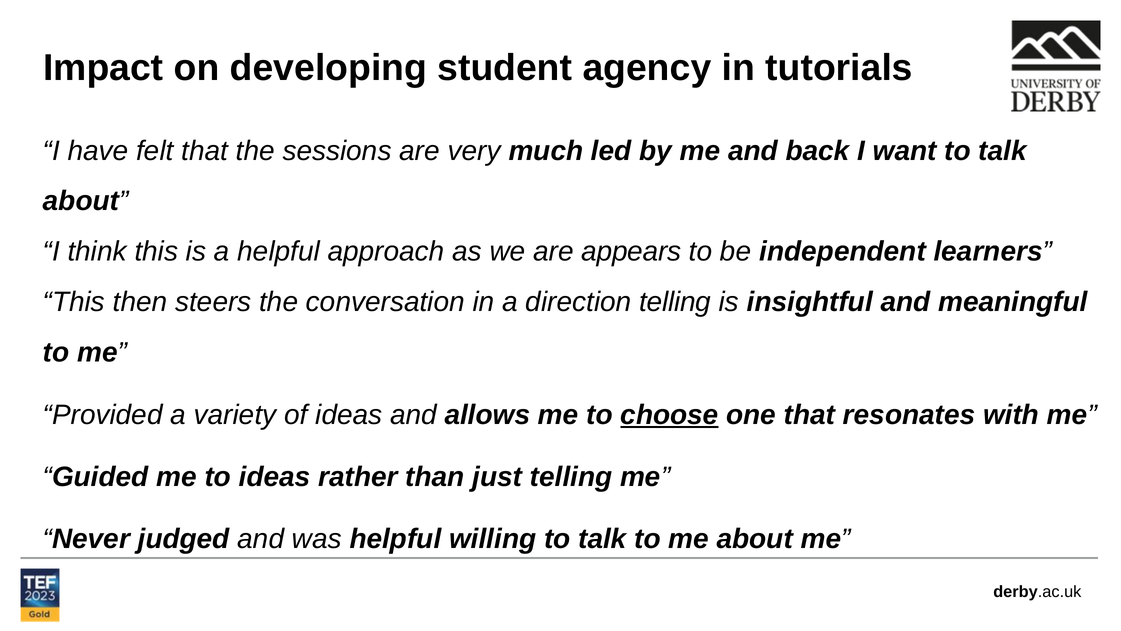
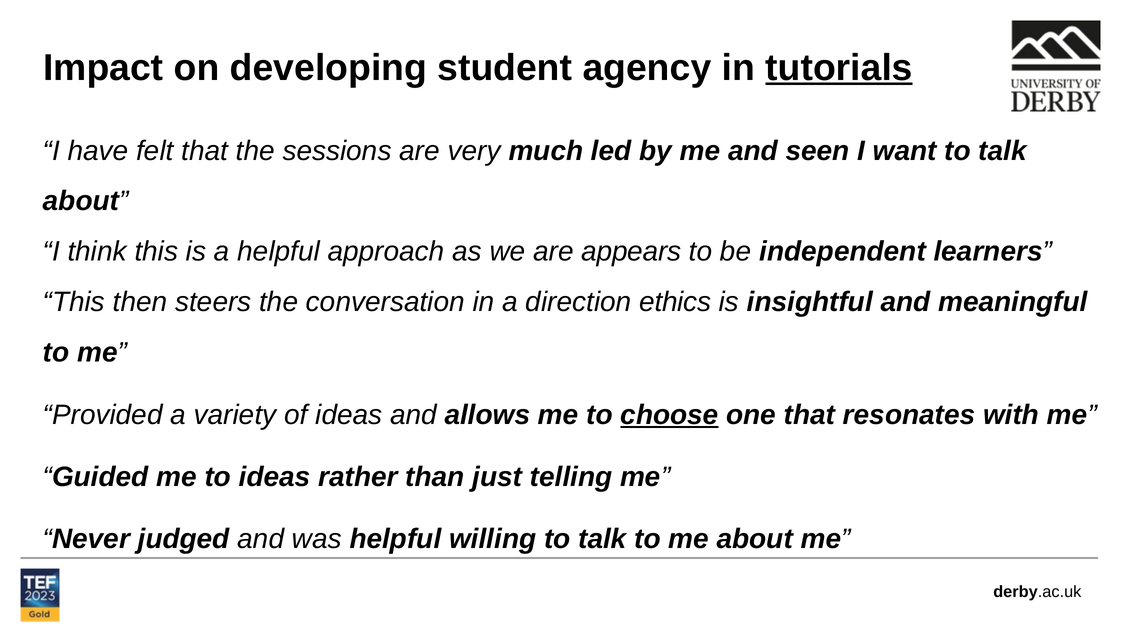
tutorials underline: none -> present
back: back -> seen
direction telling: telling -> ethics
